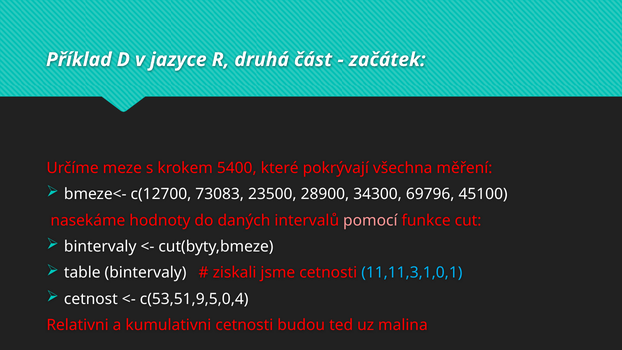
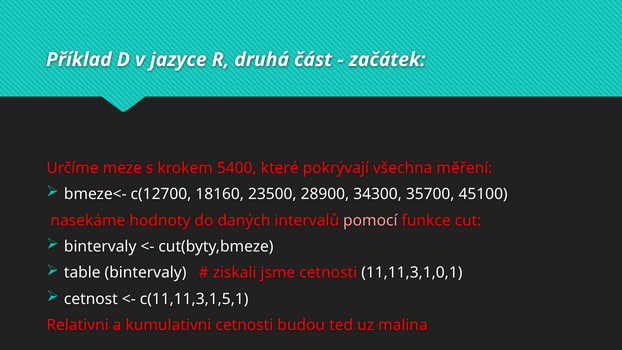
73083: 73083 -> 18160
69796: 69796 -> 35700
11,11,3,1,0,1 colour: light blue -> white
c(53,51,9,5,0,4: c(53,51,9,5,0,4 -> c(11,11,3,1,5,1
